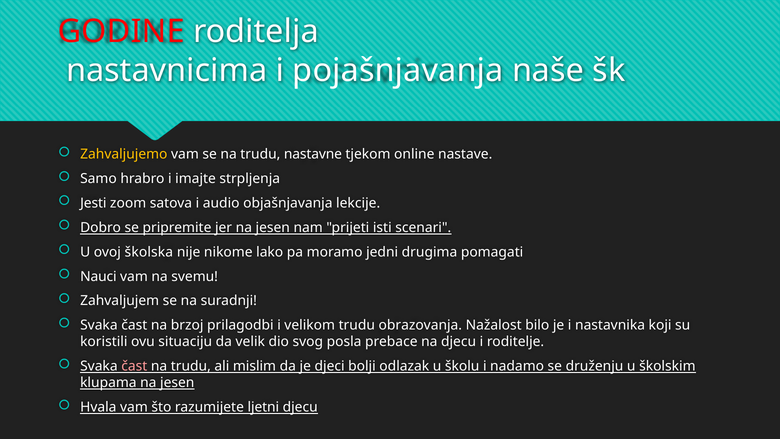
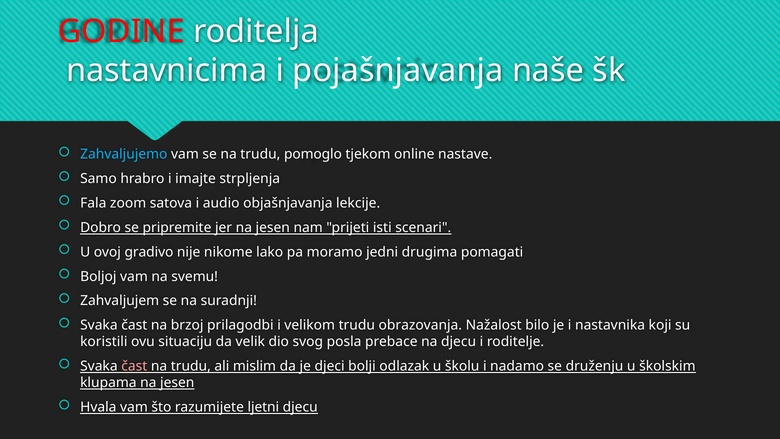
Zahvaljujemo colour: yellow -> light blue
nastavne: nastavne -> pomoglo
Jesti: Jesti -> Fala
školska: školska -> gradivo
Nauci: Nauci -> Boljoj
